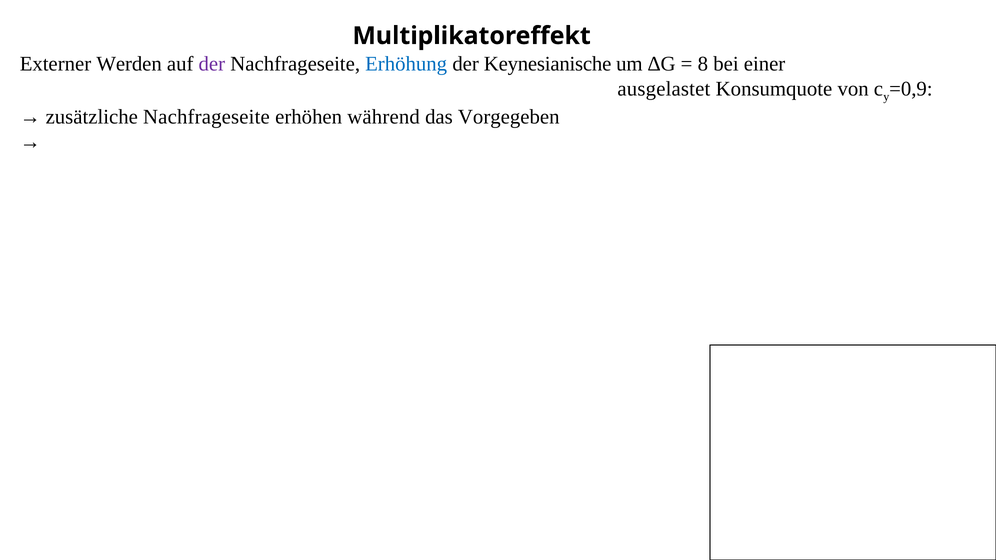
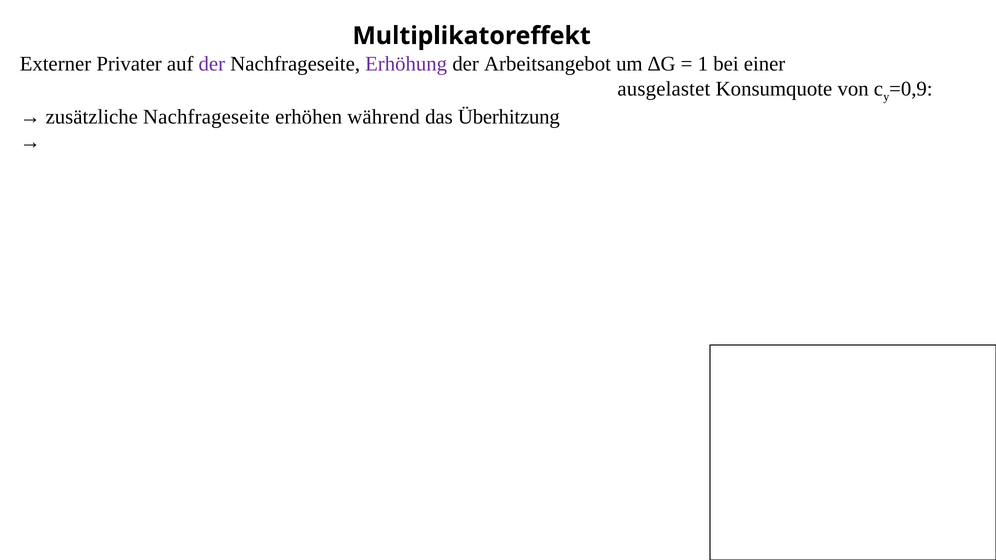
Werden: Werden -> Privater
Erhöhung colour: blue -> purple
Keynesianische: Keynesianische -> Arbeitsangebot
8: 8 -> 1
Vorgegeben: Vorgegeben -> Überhitzung
